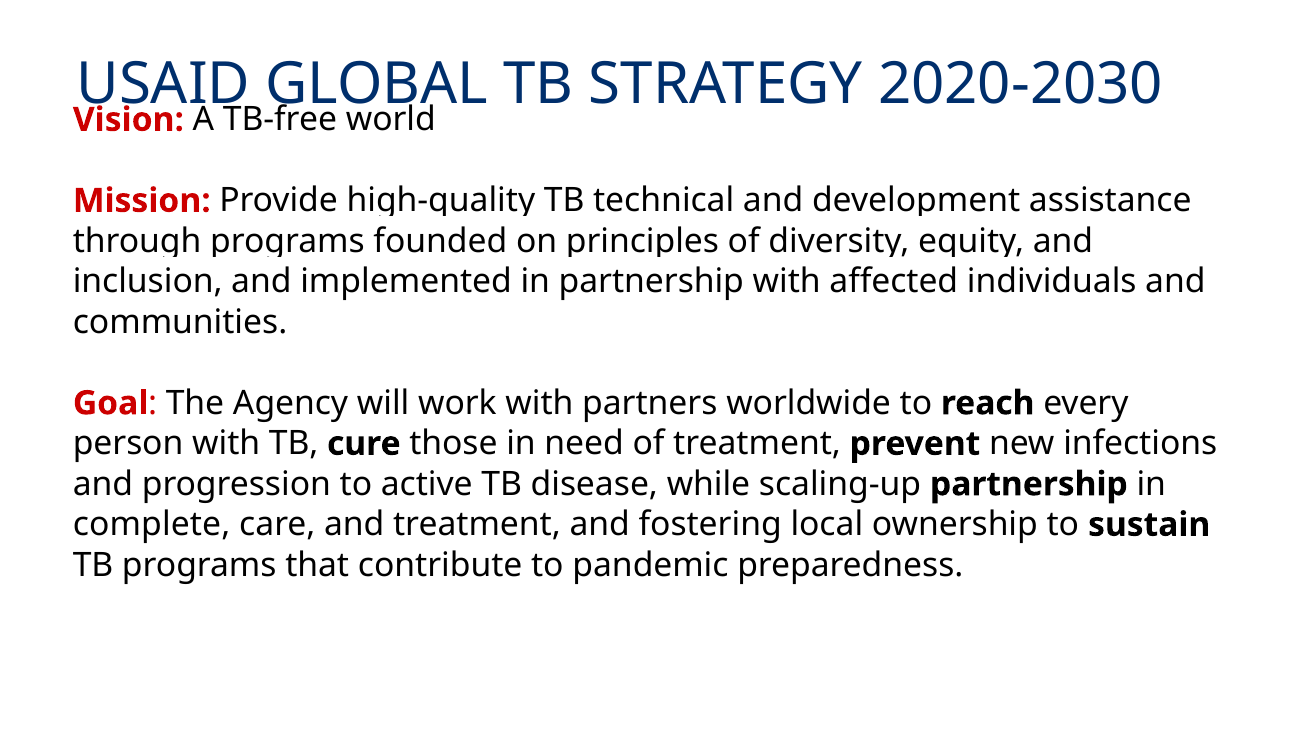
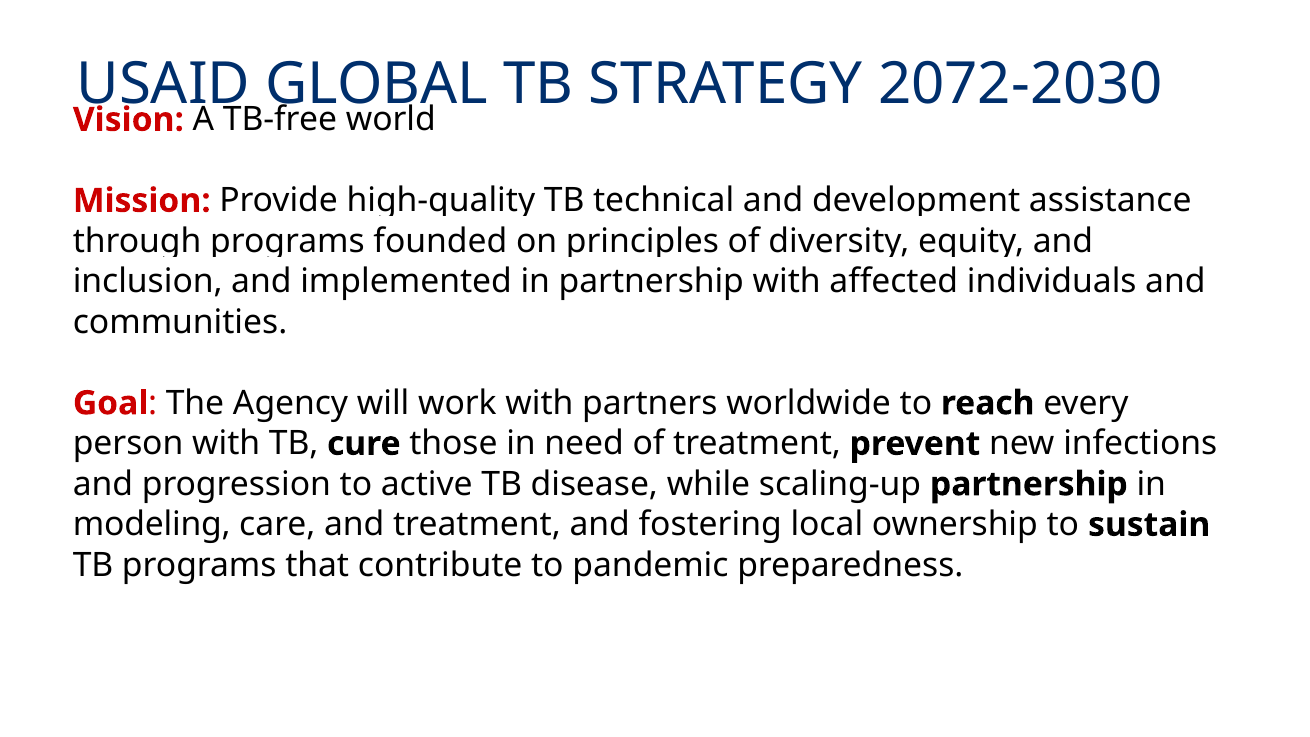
2020-2030: 2020-2030 -> 2072-2030
complete: complete -> modeling
